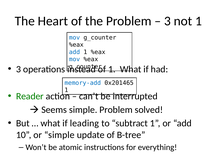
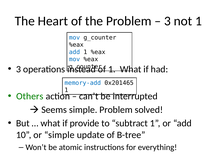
Reader: Reader -> Others
leading: leading -> provide
